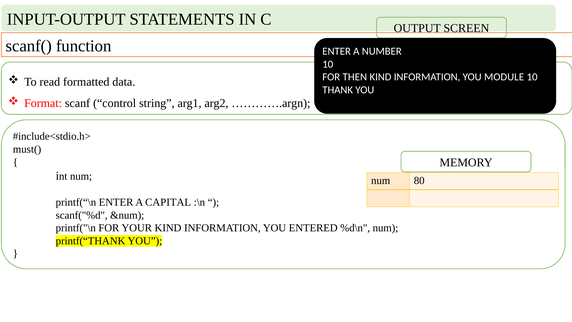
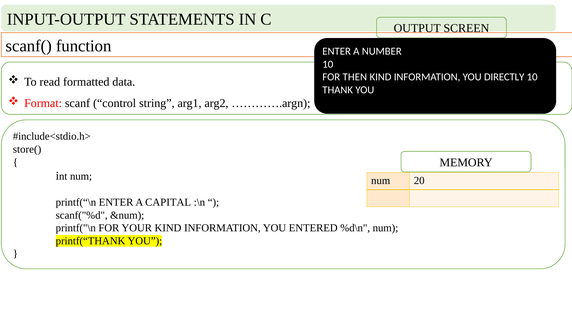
MODULE: MODULE -> DIRECTLY
must(: must( -> store(
80: 80 -> 20
